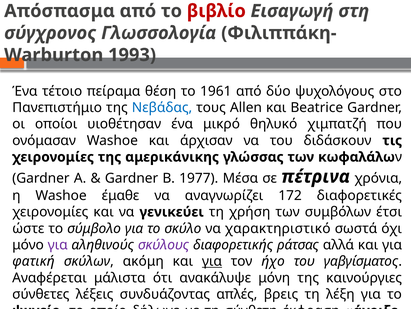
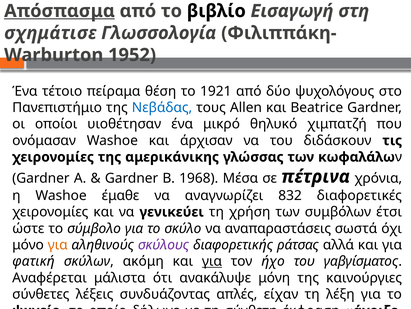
Απόσπασμα underline: none -> present
βιβλίο colour: red -> black
σύγχρονος: σύγχρονος -> σχημάτισε
1993: 1993 -> 1952
1961: 1961 -> 1921
1977: 1977 -> 1968
172: 172 -> 832
χαρακτηριστικό: χαρακτηριστικό -> αναπαραστάσεις
για at (58, 244) colour: purple -> orange
βρεις: βρεις -> είχαν
